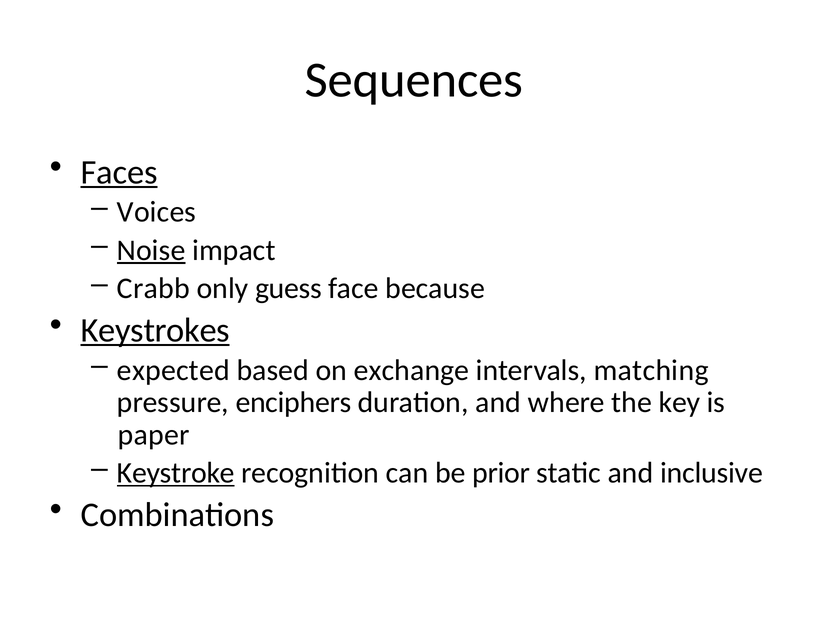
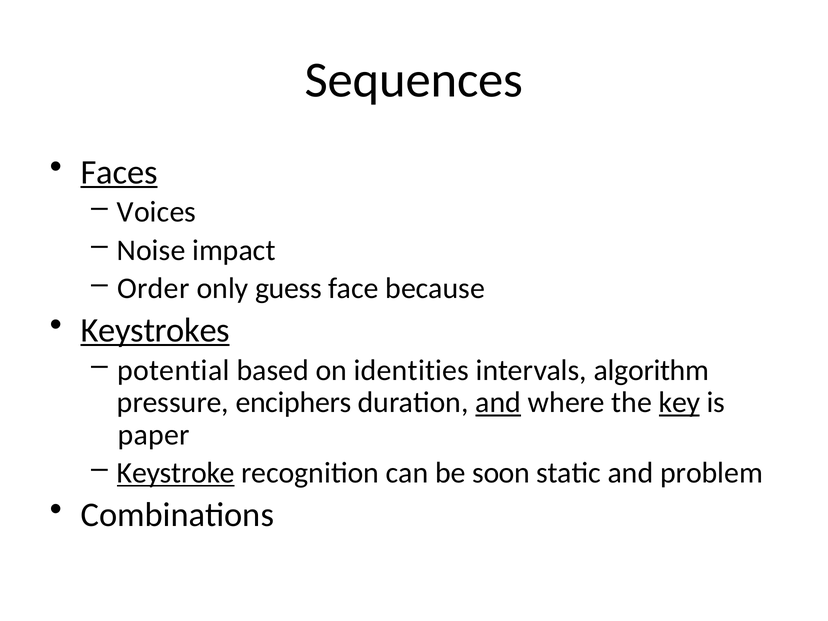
Noise underline: present -> none
Crabb: Crabb -> Order
expected: expected -> potential
exchange: exchange -> identities
matching: matching -> algorithm
and at (498, 403) underline: none -> present
key underline: none -> present
prior: prior -> soon
inclusive: inclusive -> problem
